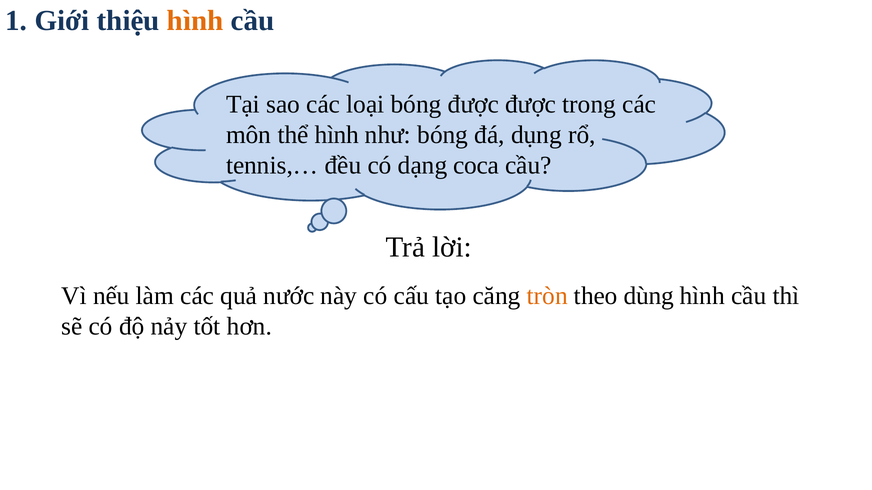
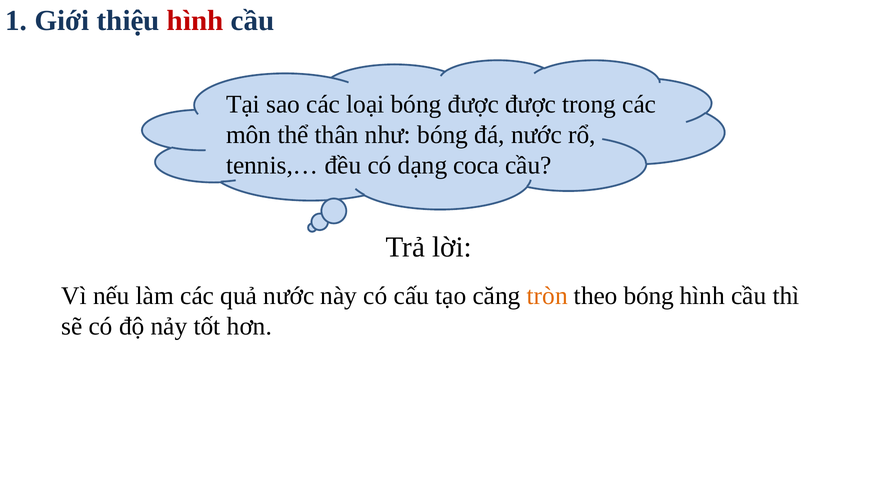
hình at (195, 21) colour: orange -> red
thể hình: hình -> thân
đá dụng: dụng -> nước
theo dùng: dùng -> bóng
